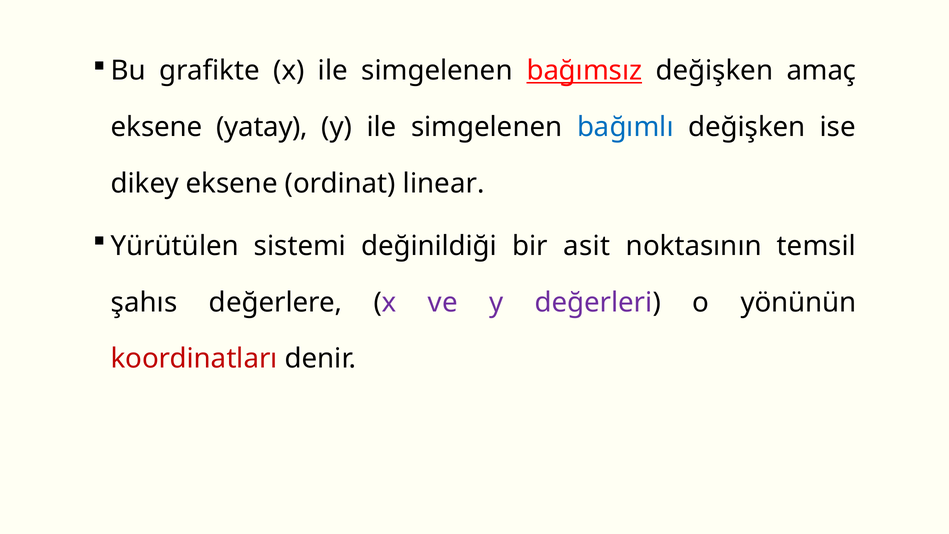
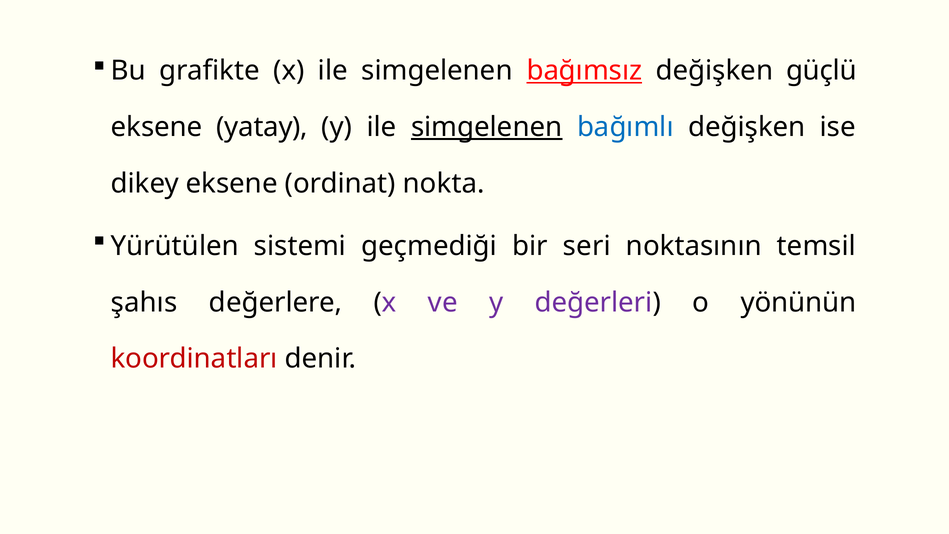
amaç: amaç -> güçlü
simgelenen at (487, 127) underline: none -> present
linear: linear -> nokta
değinildiği: değinildiği -> geçmediği
asit: asit -> seri
